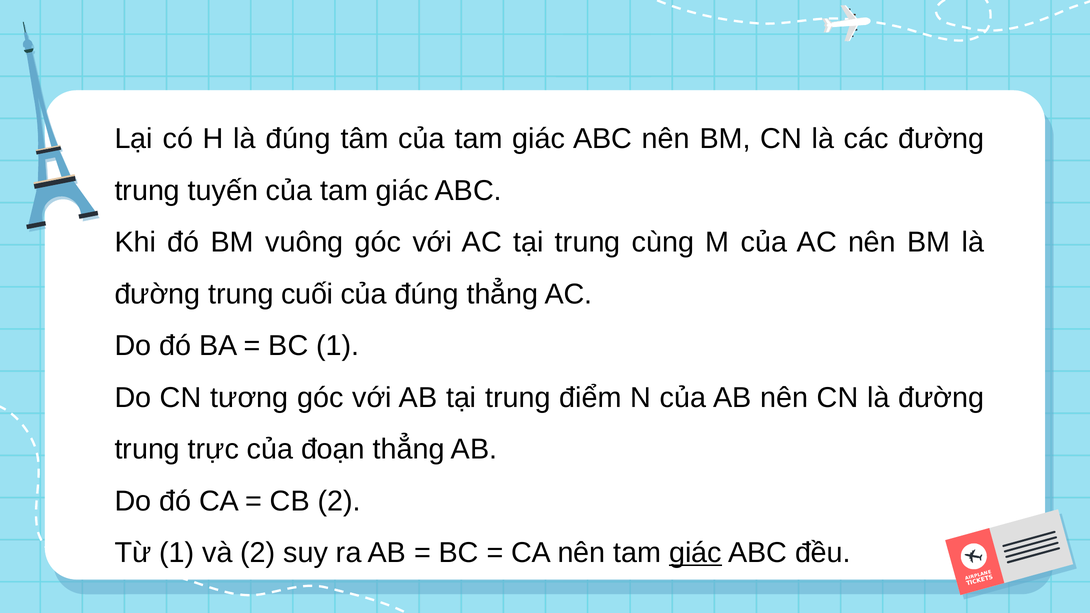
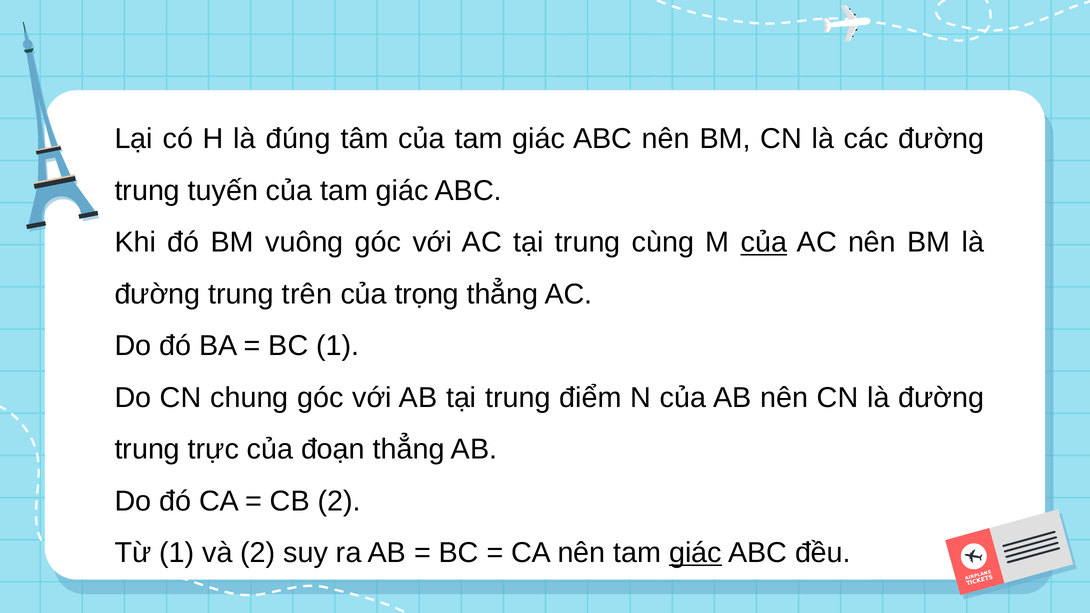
của at (764, 243) underline: none -> present
cuối: cuối -> trên
của đúng: đúng -> trọng
tương: tương -> chung
